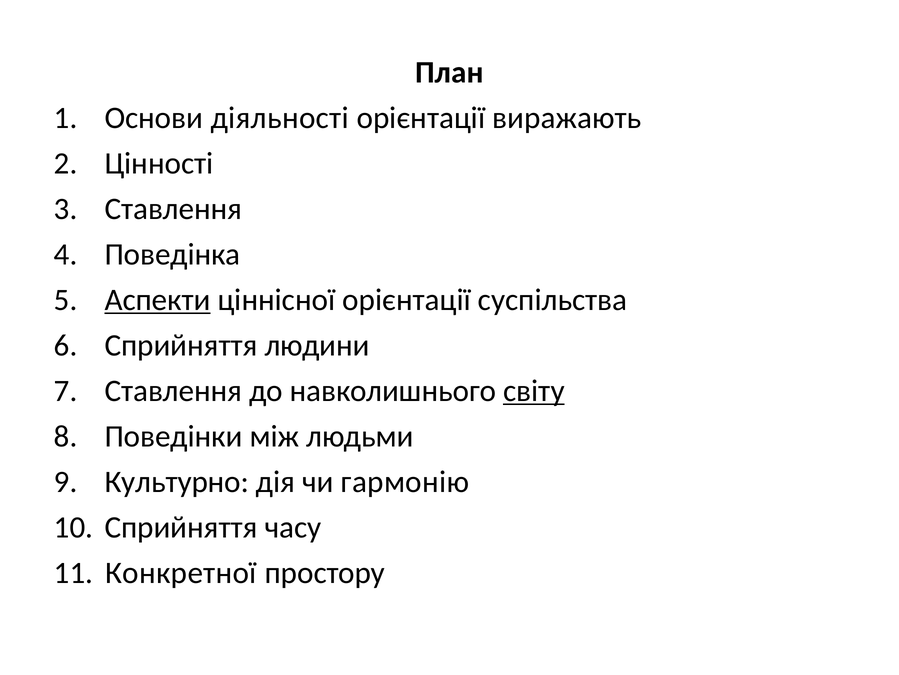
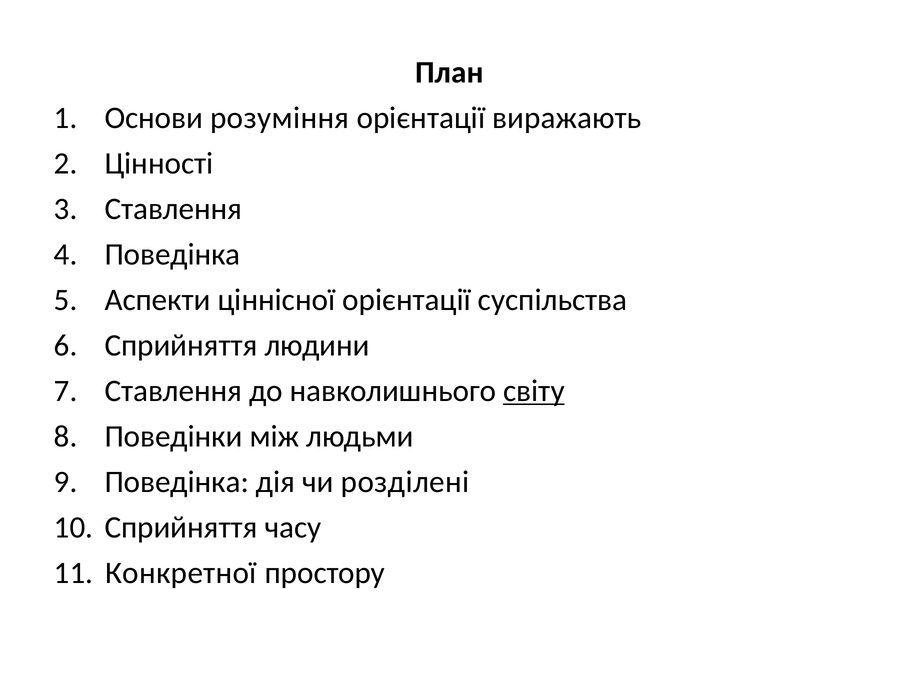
діяльності: діяльності -> розуміння
Аспекти underline: present -> none
Культурно at (177, 481): Культурно -> Поведінка
гармонію: гармонію -> розділені
